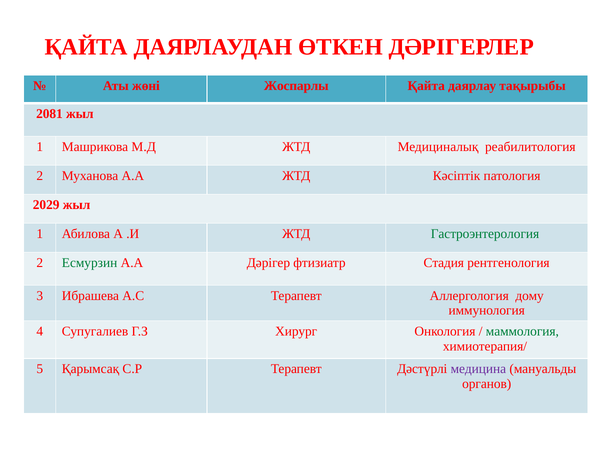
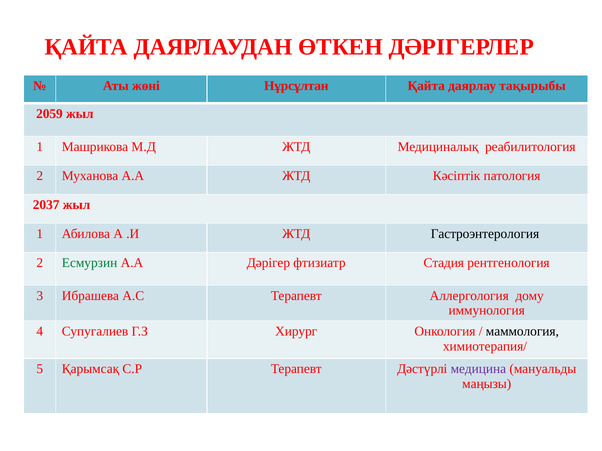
Жоспарлы: Жоспарлы -> Нұрсұлтан
2081: 2081 -> 2059
2029: 2029 -> 2037
Гастроэнтерология colour: green -> black
маммология colour: green -> black
органов: органов -> маңызы
